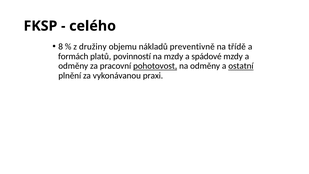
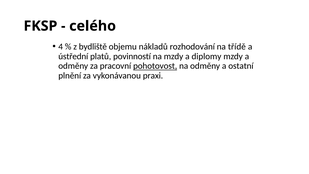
8: 8 -> 4
družiny: družiny -> bydliště
preventivně: preventivně -> rozhodování
formách: formách -> ústřední
spádové: spádové -> diplomy
ostatní underline: present -> none
